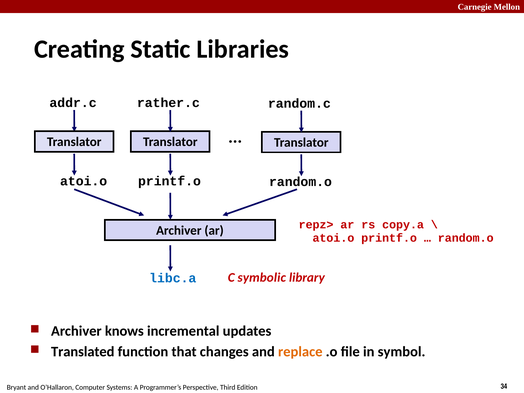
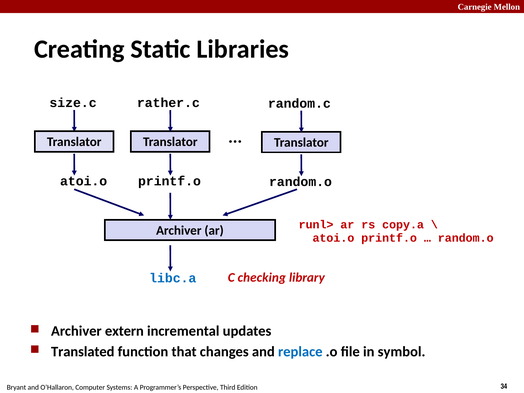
addr.c: addr.c -> size.c
repz>: repz> -> runl>
symbolic: symbolic -> checking
knows: knows -> extern
replace colour: orange -> blue
